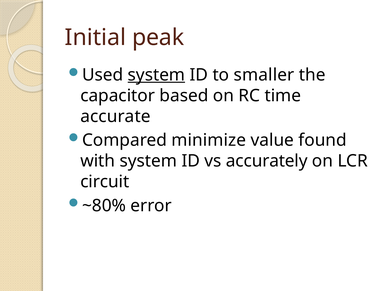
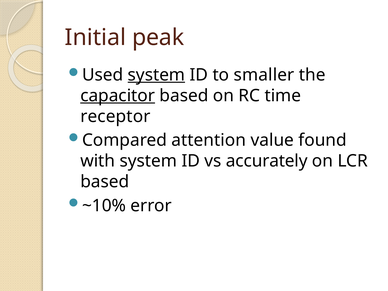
capacitor underline: none -> present
accurate: accurate -> receptor
minimize: minimize -> attention
circuit at (105, 182): circuit -> based
~80%: ~80% -> ~10%
